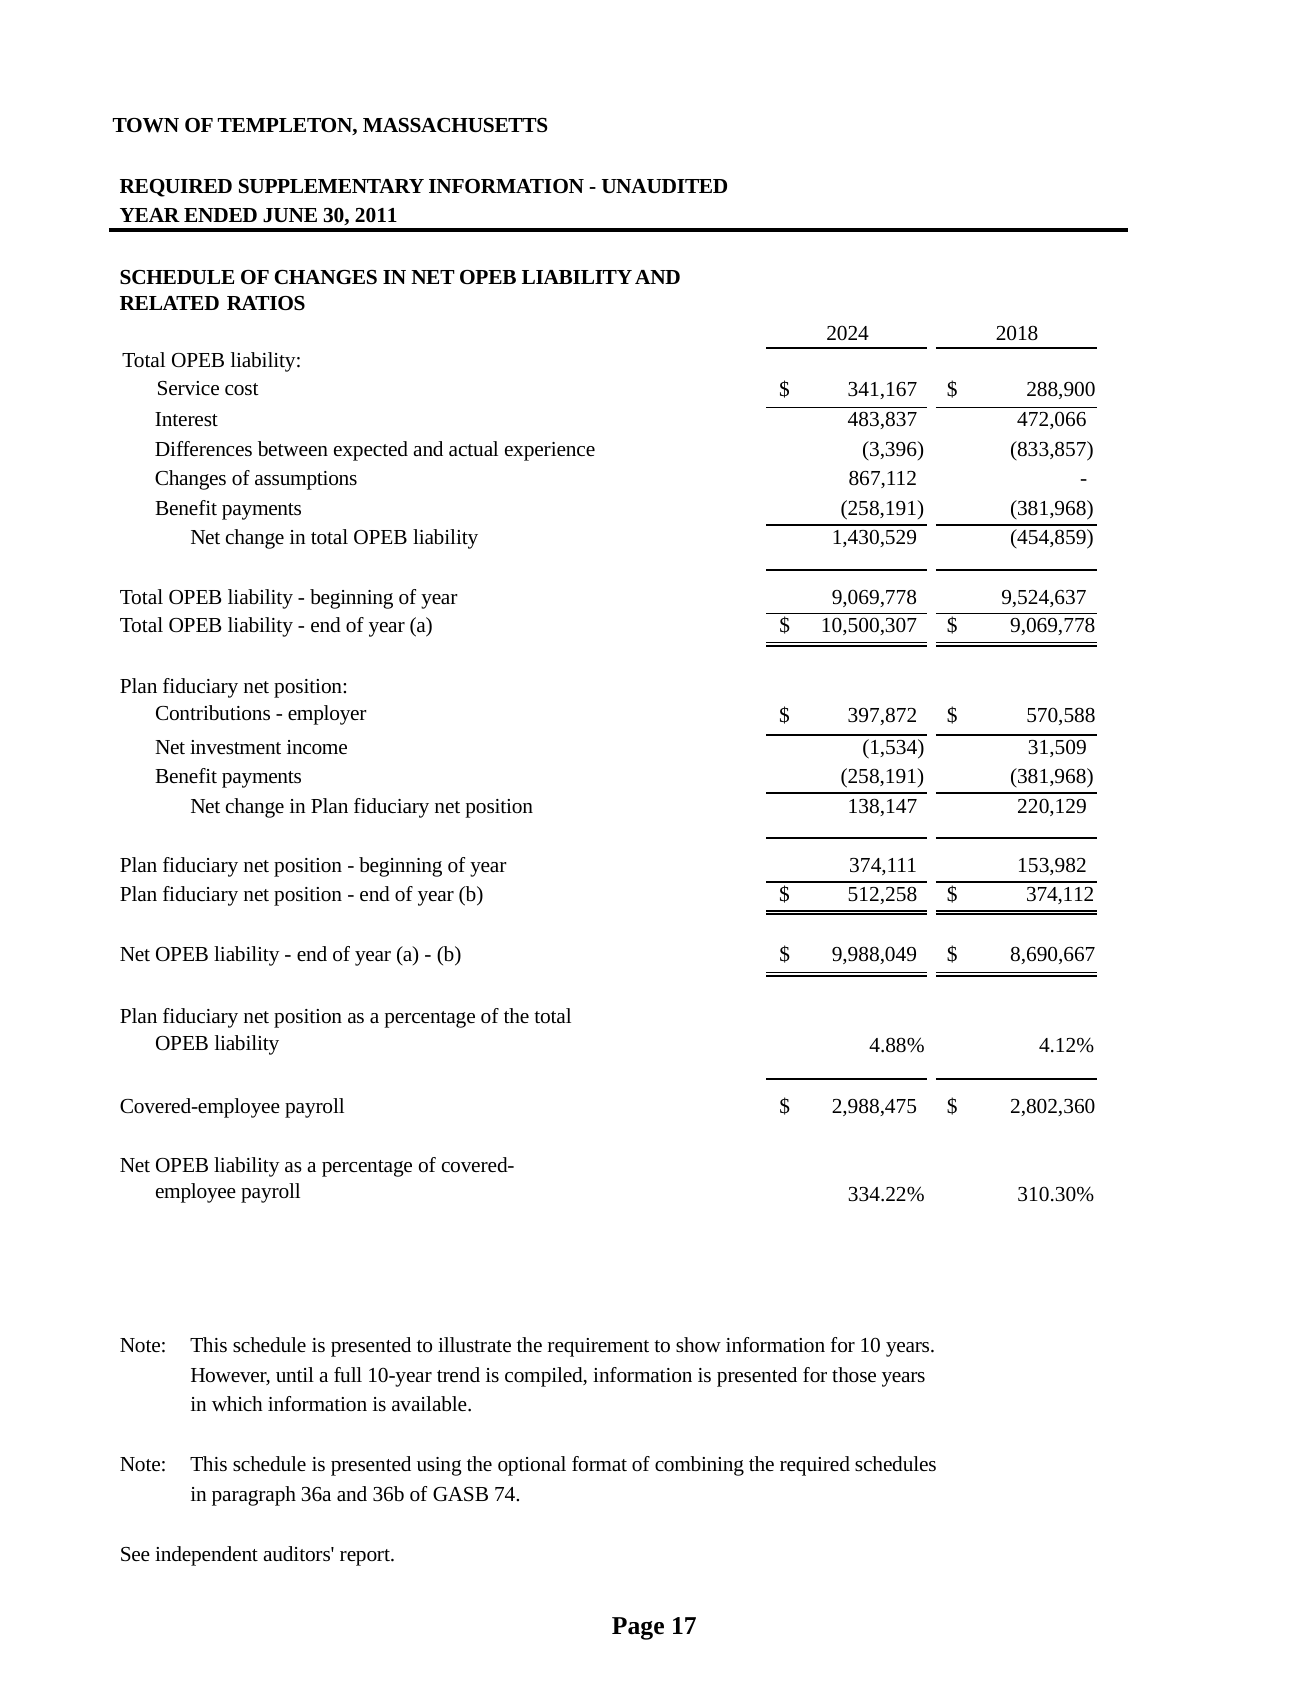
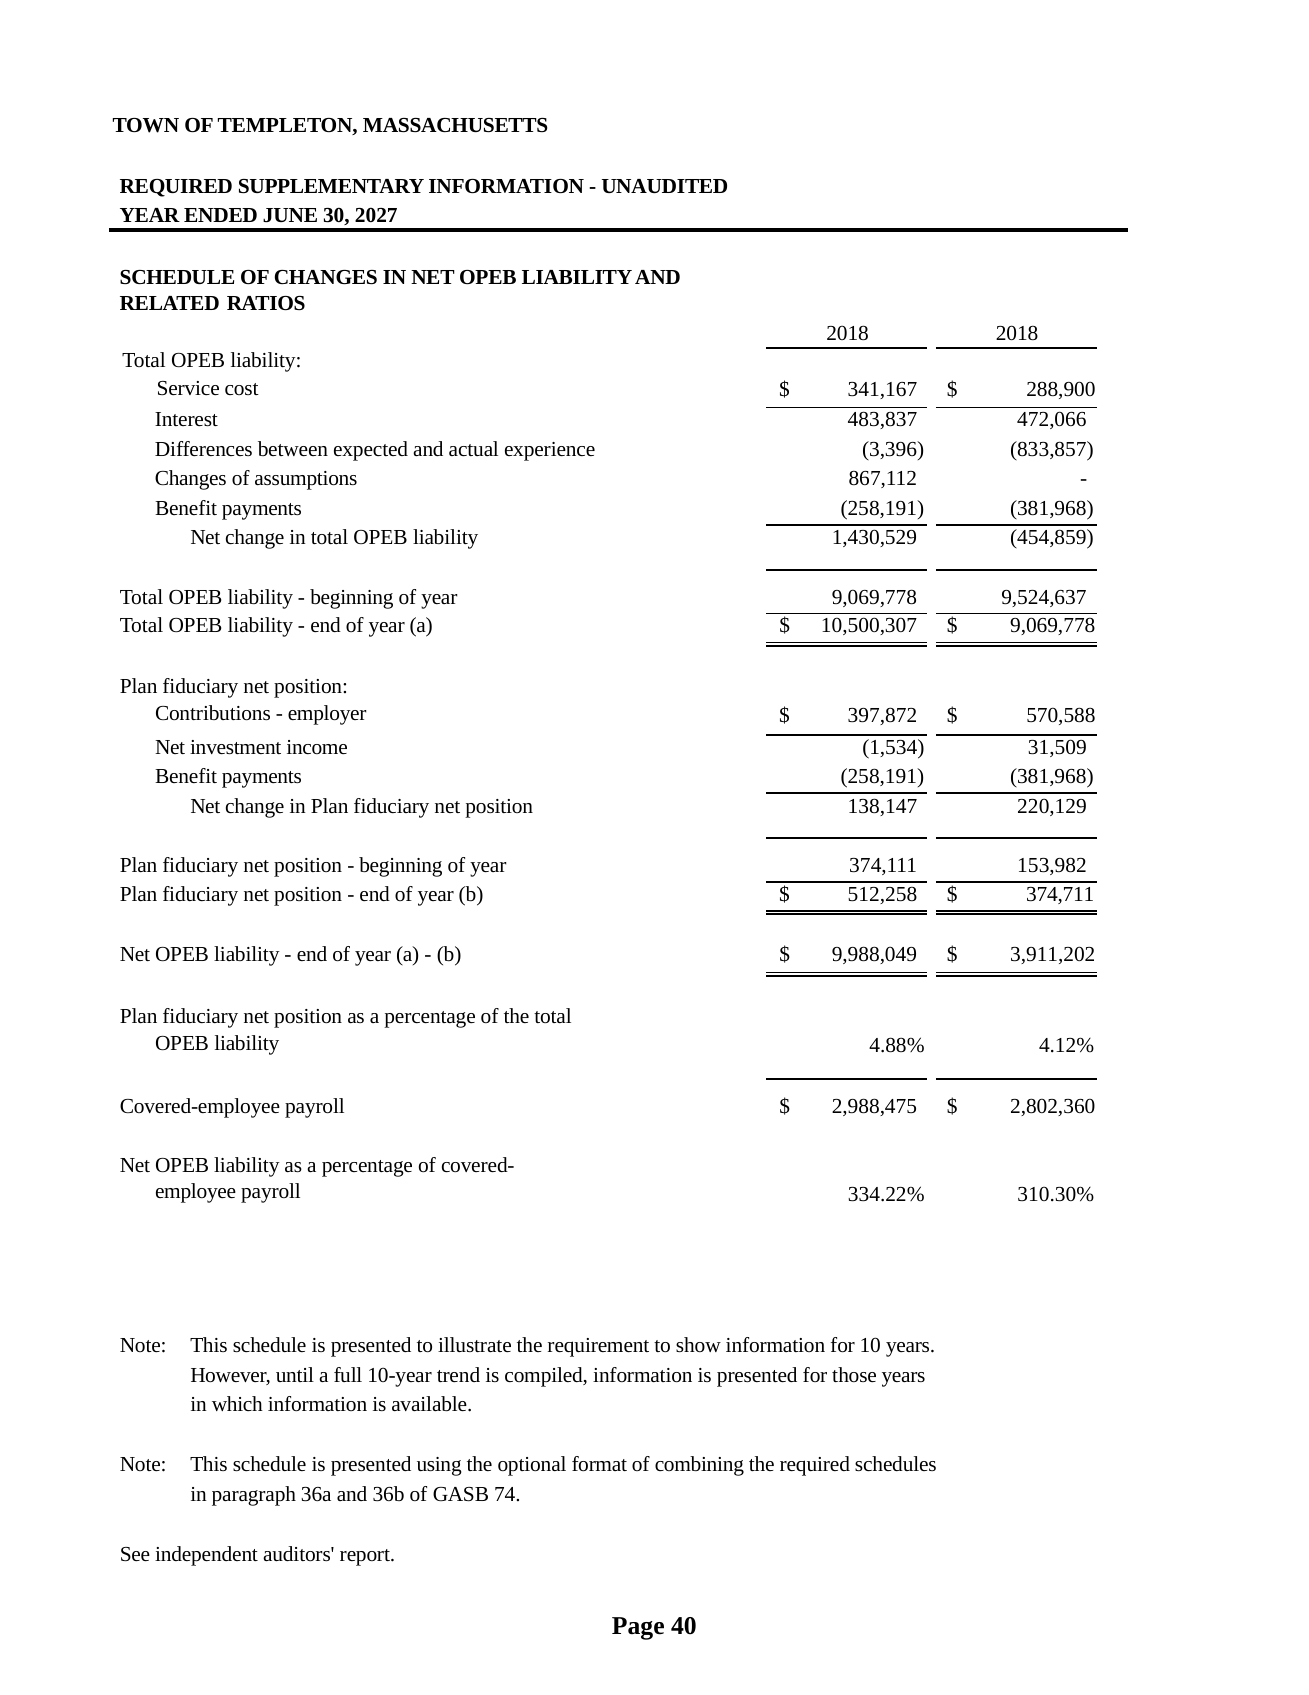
2011: 2011 -> 2027
2024 at (848, 333): 2024 -> 2018
374,112: 374,112 -> 374,711
8,690,667: 8,690,667 -> 3,911,202
17: 17 -> 40
